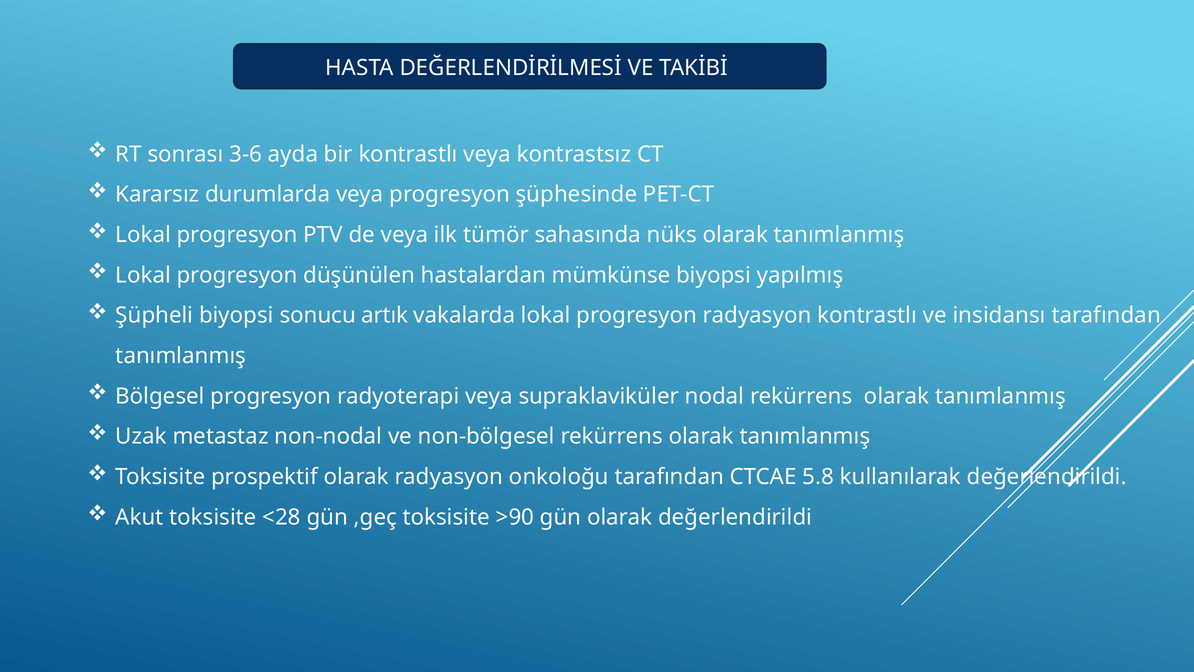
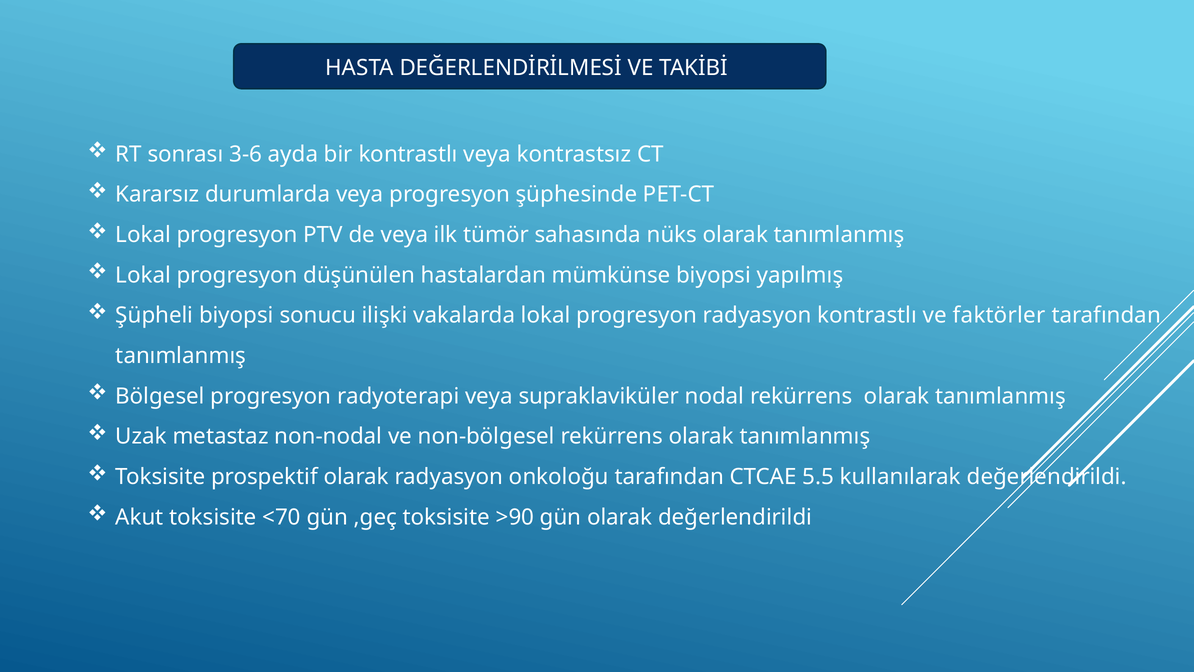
artık: artık -> ilişki
insidansı: insidansı -> faktörler
5.8: 5.8 -> 5.5
<28: <28 -> <70
